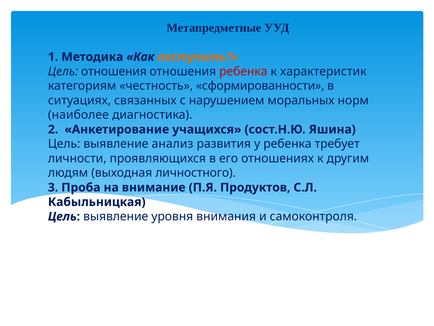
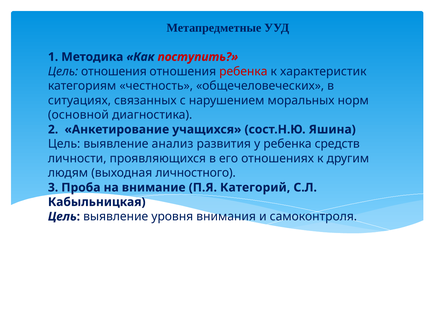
поступить colour: orange -> red
сформированности: сформированности -> общечеловеческих
наиболее: наиболее -> основной
требует: требует -> средств
Продуктов: Продуктов -> Категорий
